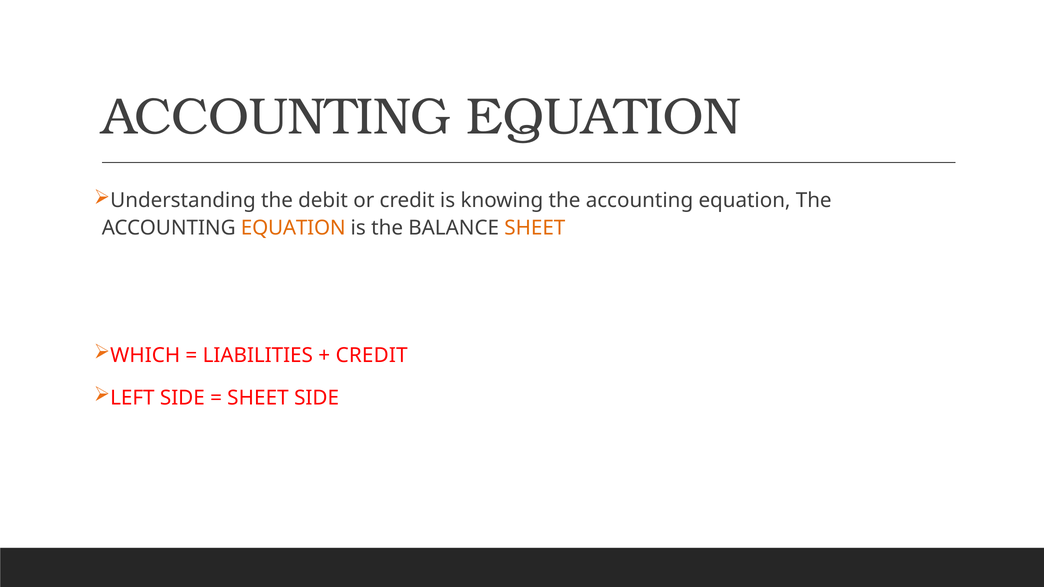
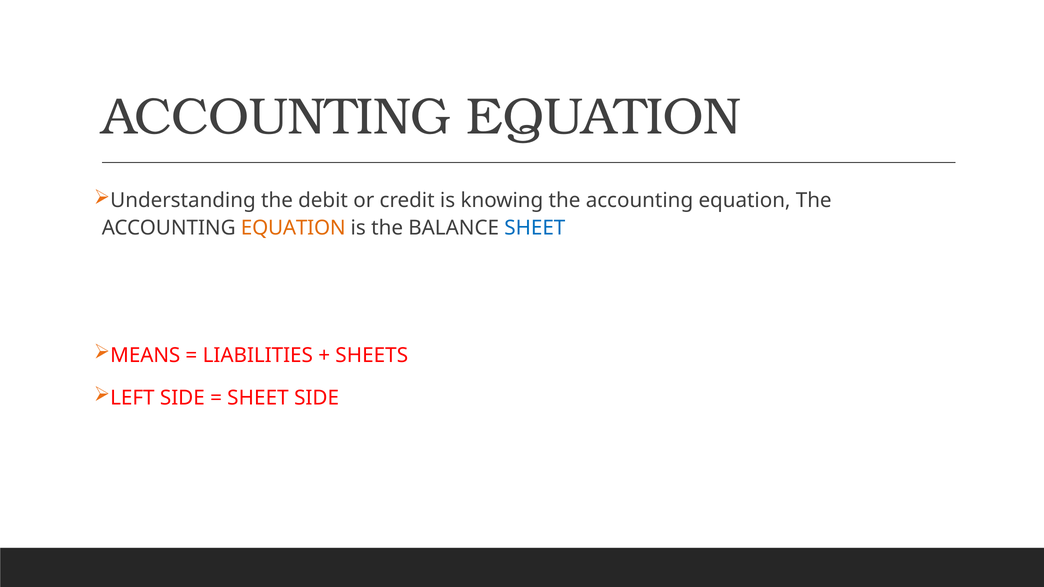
SHEET at (535, 228) colour: orange -> blue
WHICH: WHICH -> MEANS
CREDIT at (372, 355): CREDIT -> SHEETS
